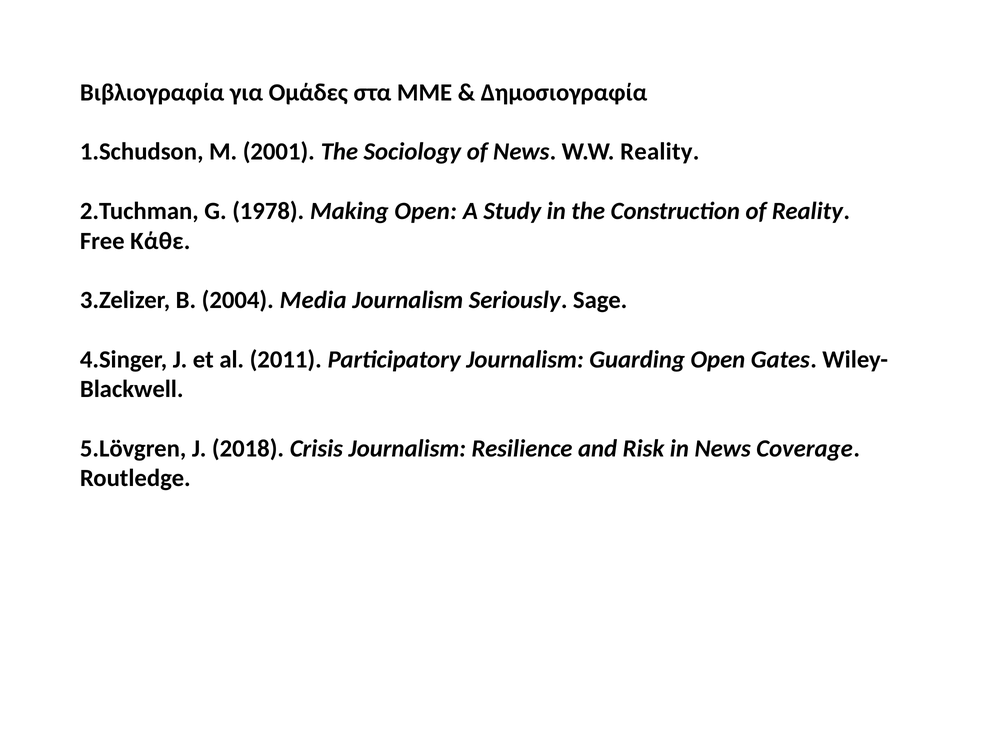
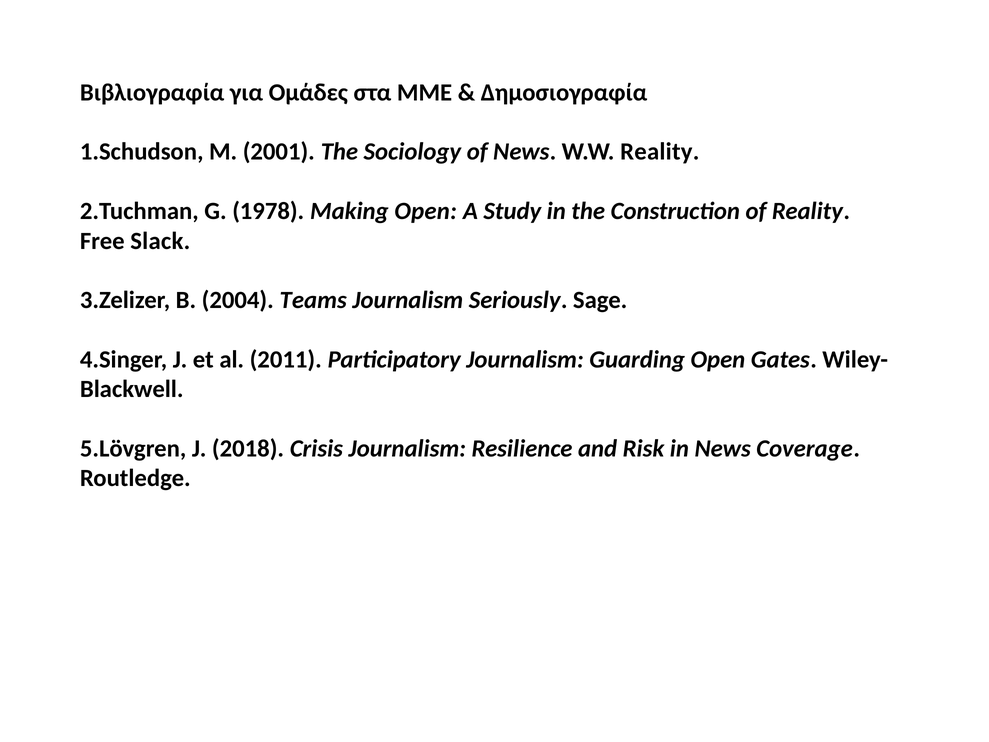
Κάθε: Κάθε -> Slack
Media: Media -> Teams
